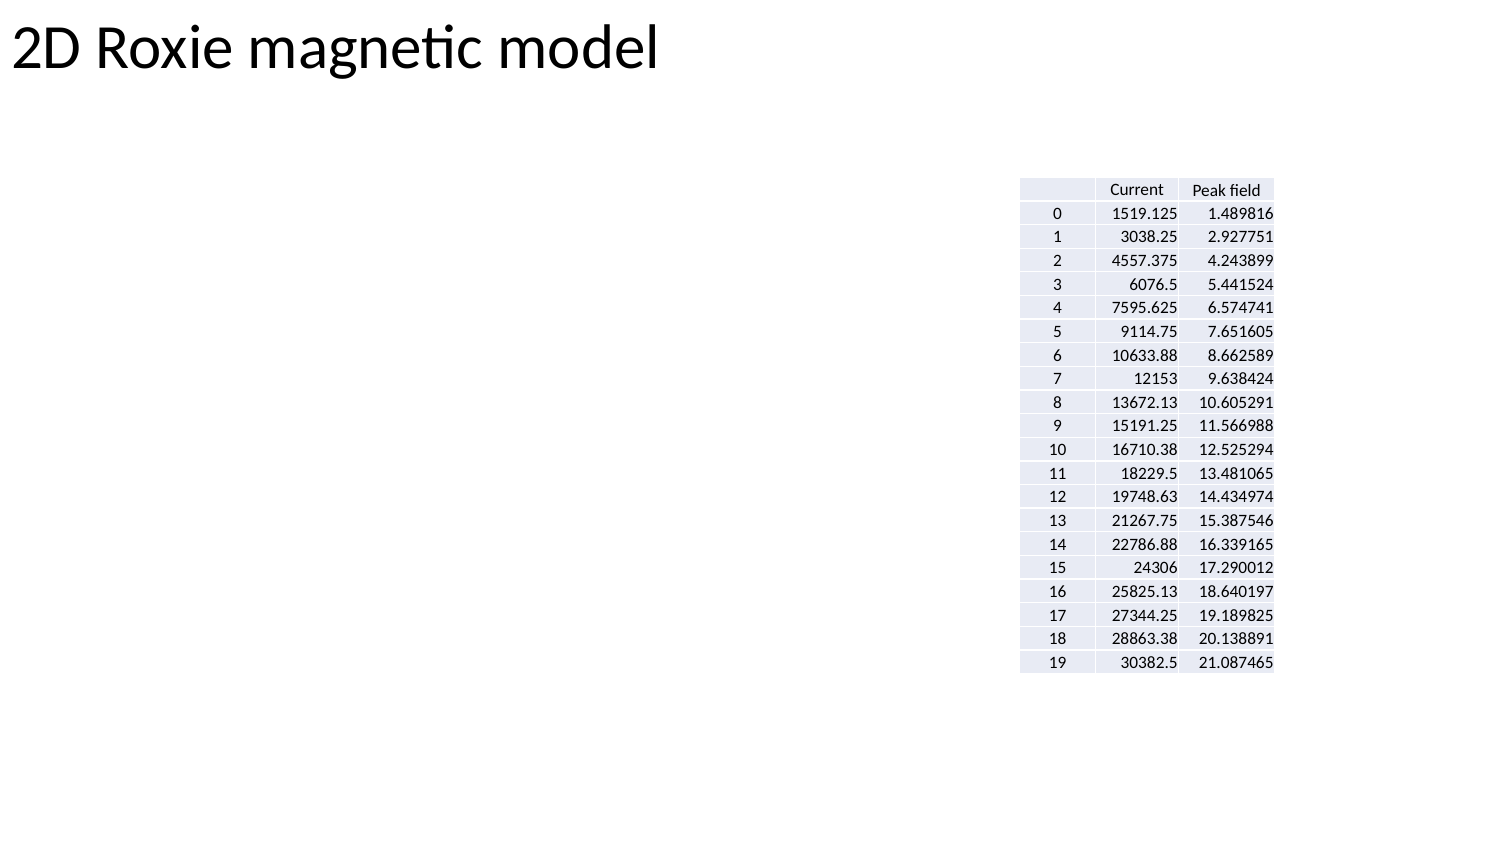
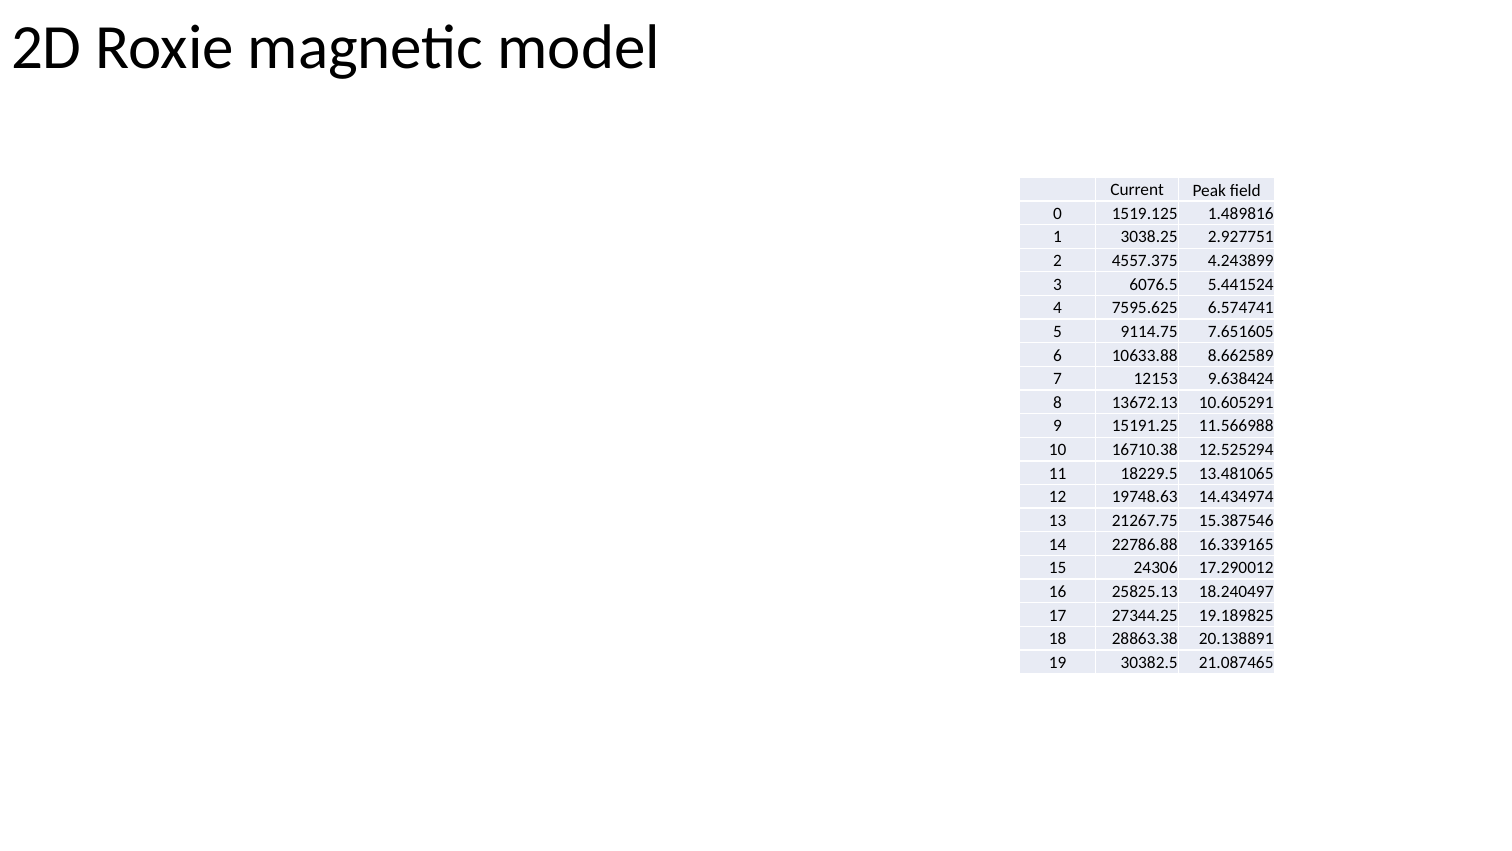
18.640197: 18.640197 -> 18.240497
